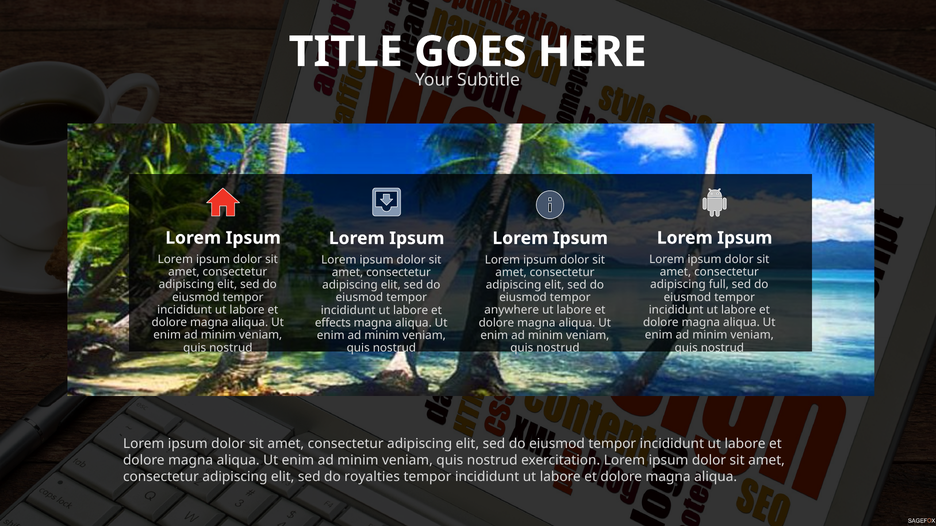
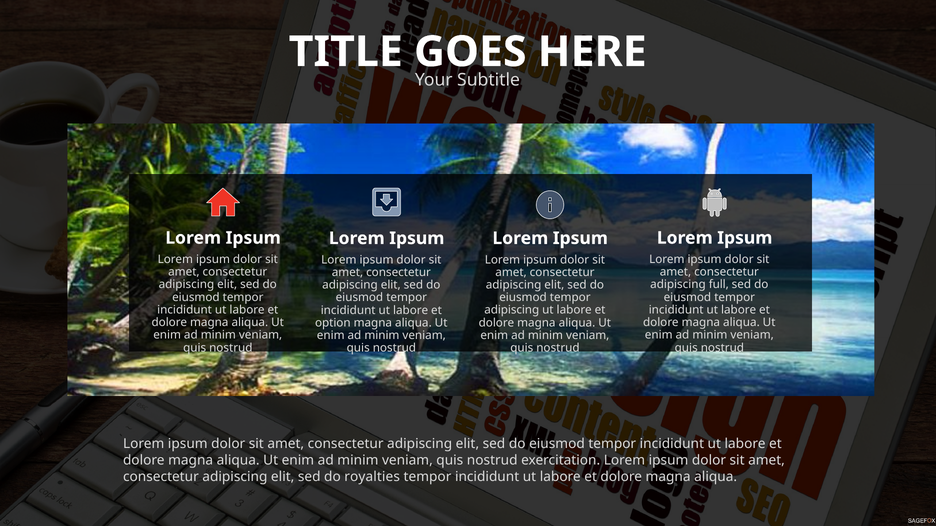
anywhere at (512, 310): anywhere -> adipiscing
effects: effects -> option
